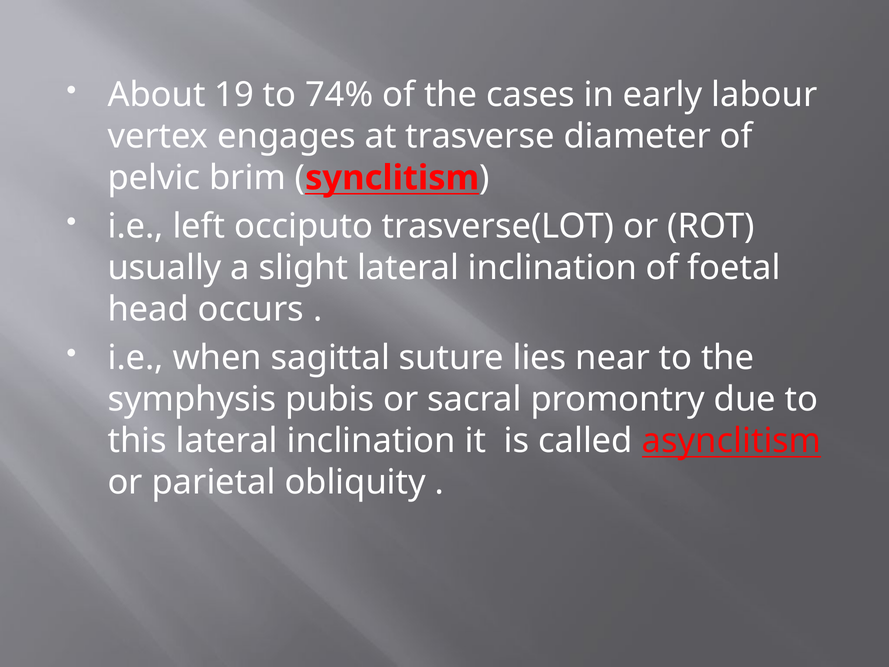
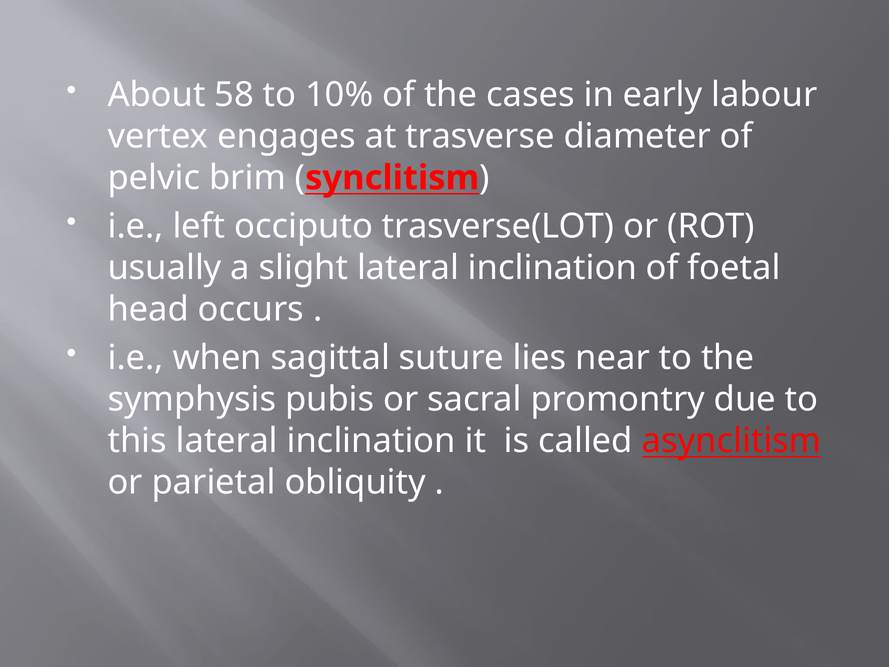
19: 19 -> 58
74%: 74% -> 10%
